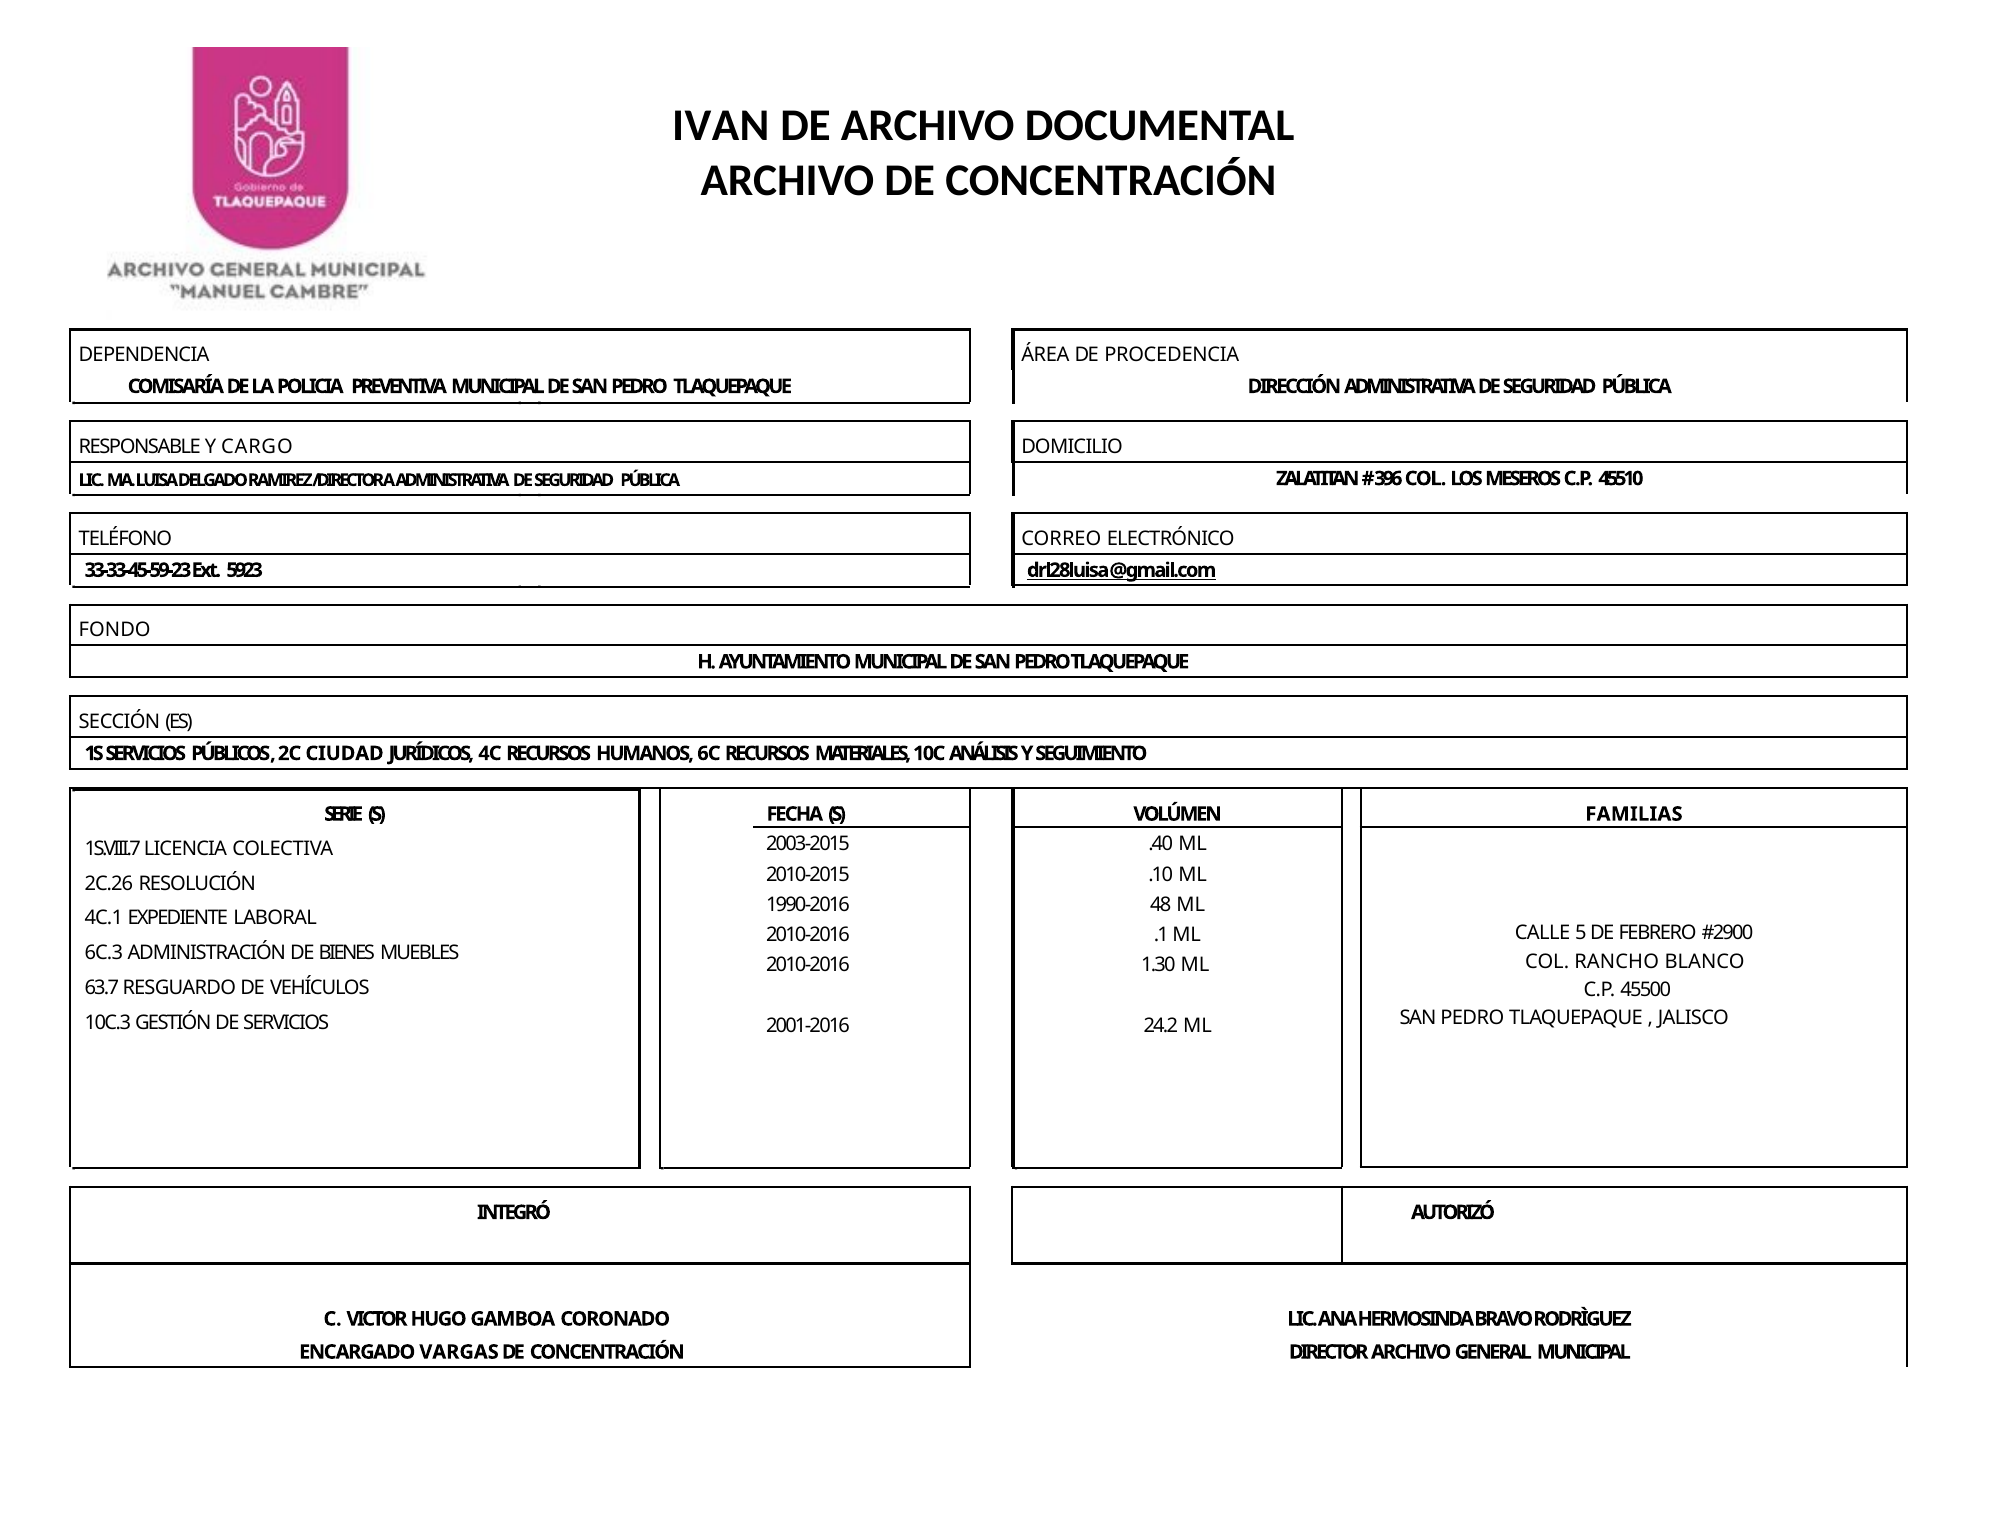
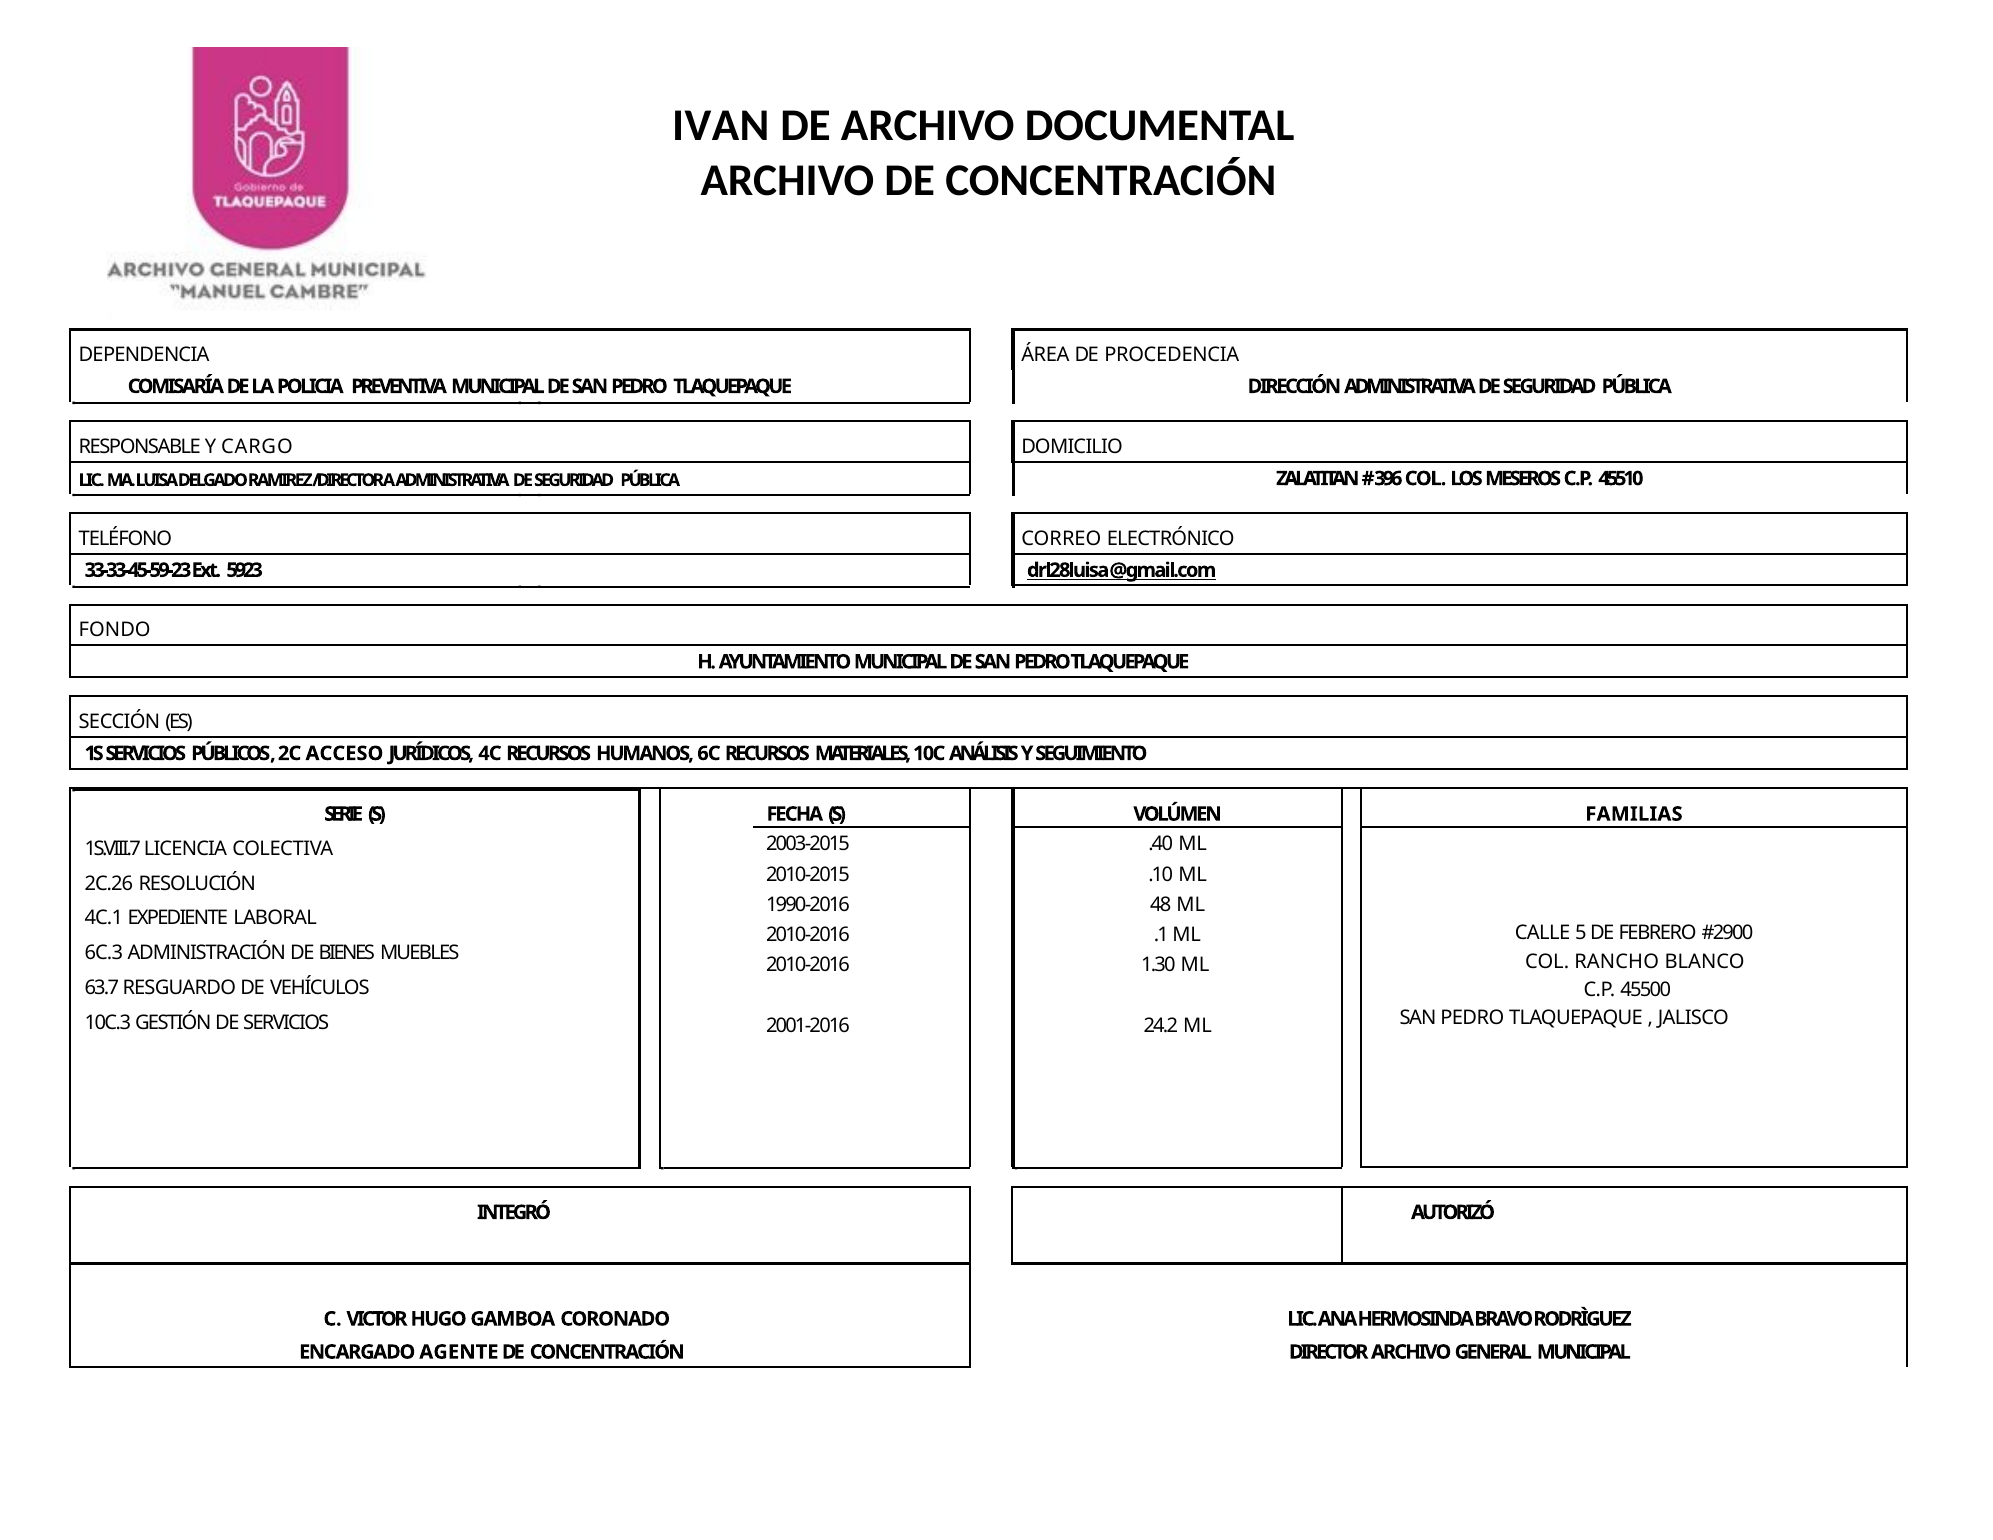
CIUDAD: CIUDAD -> ACCESO
VARGAS: VARGAS -> AGENTE
